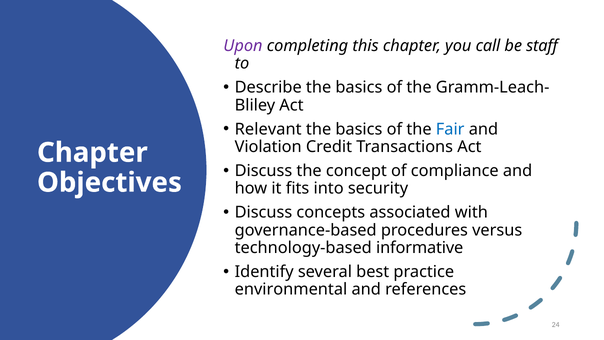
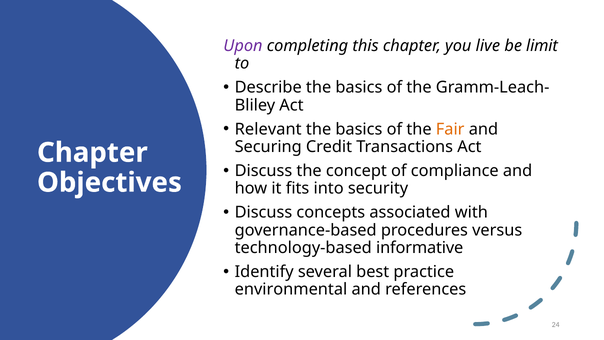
call: call -> live
staff: staff -> limit
Fair colour: blue -> orange
Violation: Violation -> Securing
